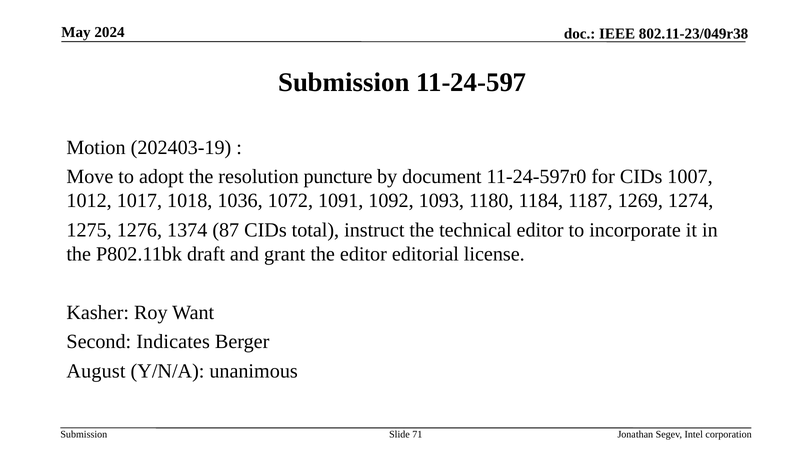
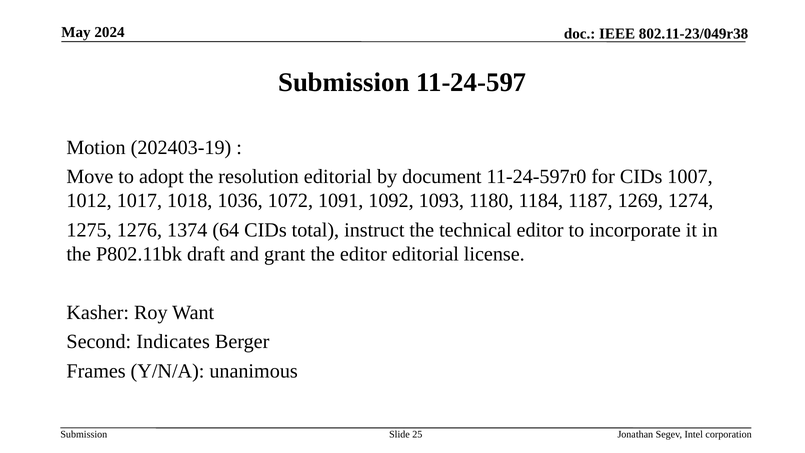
resolution puncture: puncture -> editorial
87: 87 -> 64
August: August -> Frames
71: 71 -> 25
